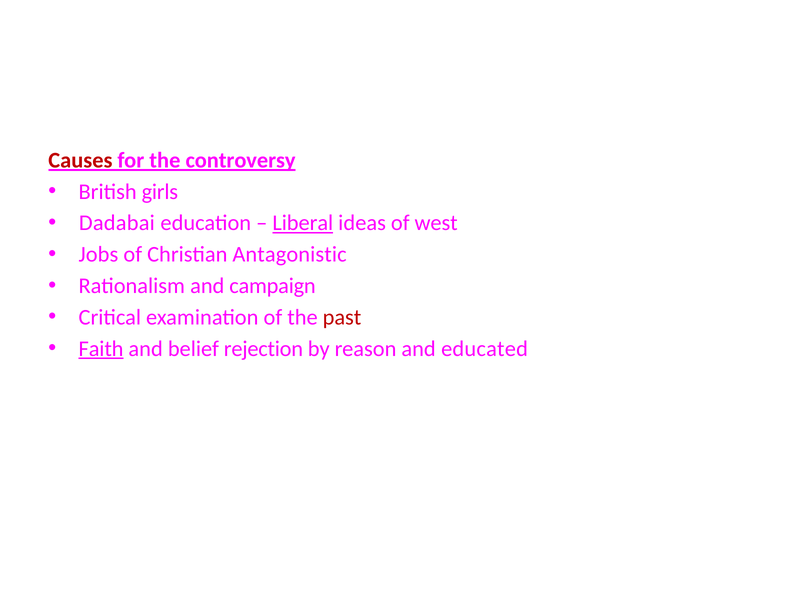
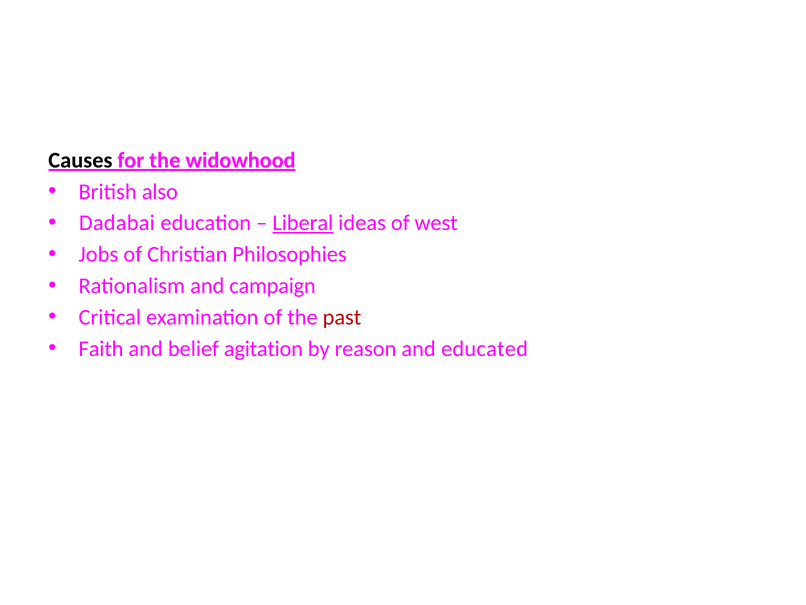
Causes colour: red -> black
controversy: controversy -> widowhood
girls: girls -> also
Antagonistic: Antagonistic -> Philosophies
Faith underline: present -> none
rejection: rejection -> agitation
